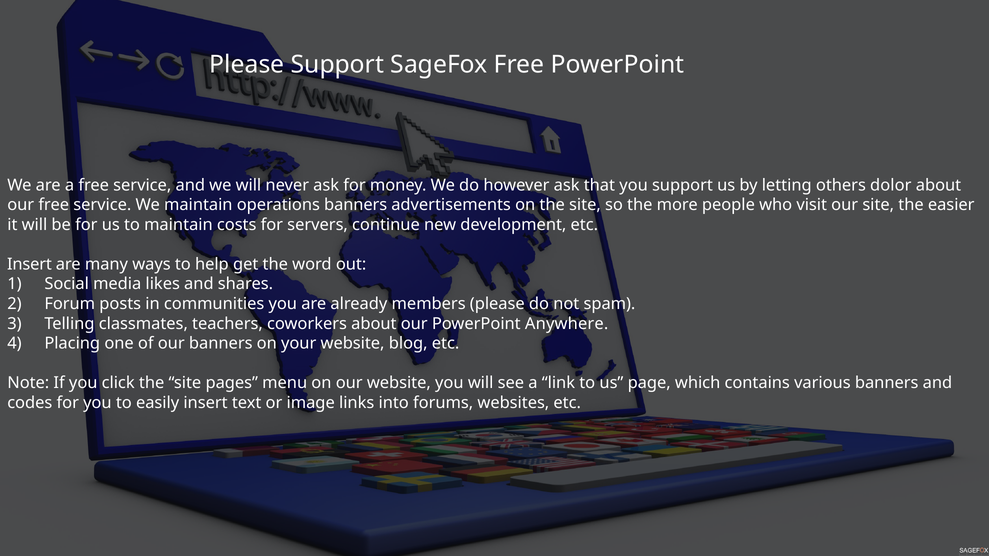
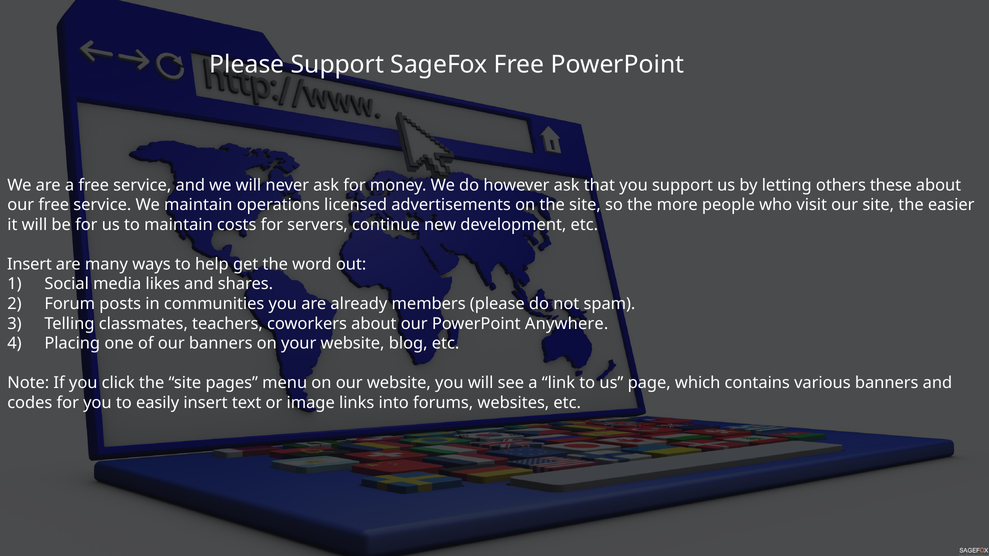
dolor: dolor -> these
operations banners: banners -> licensed
